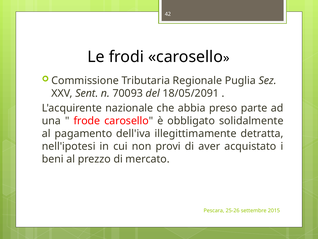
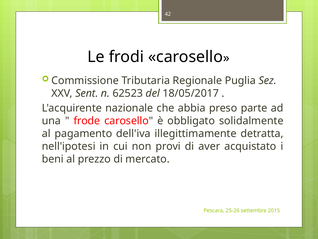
70093: 70093 -> 62523
18/05/2091: 18/05/2091 -> 18/05/2017
